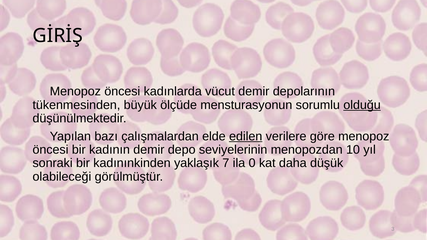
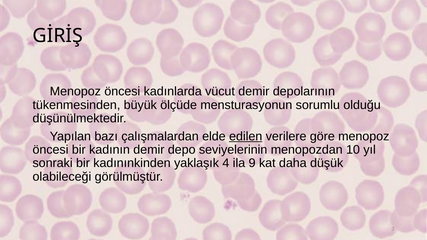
olduğu underline: present -> none
7: 7 -> 4
0: 0 -> 9
